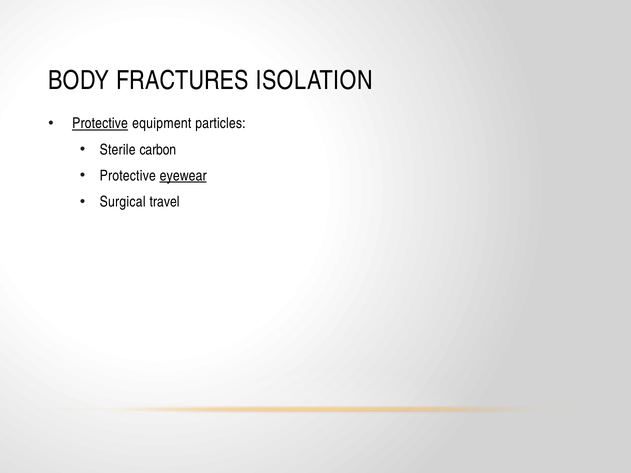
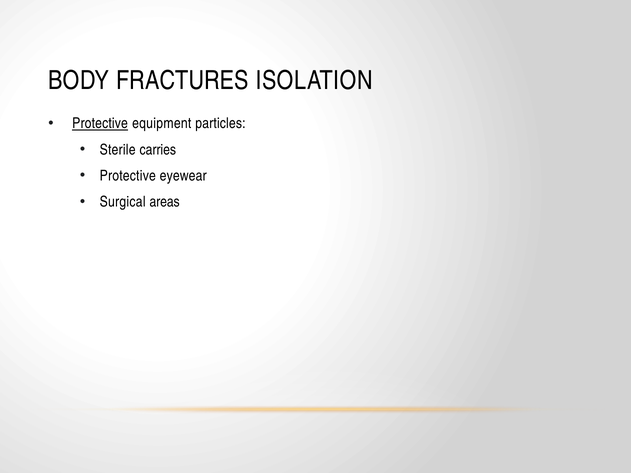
carbon: carbon -> carries
eyewear underline: present -> none
travel: travel -> areas
